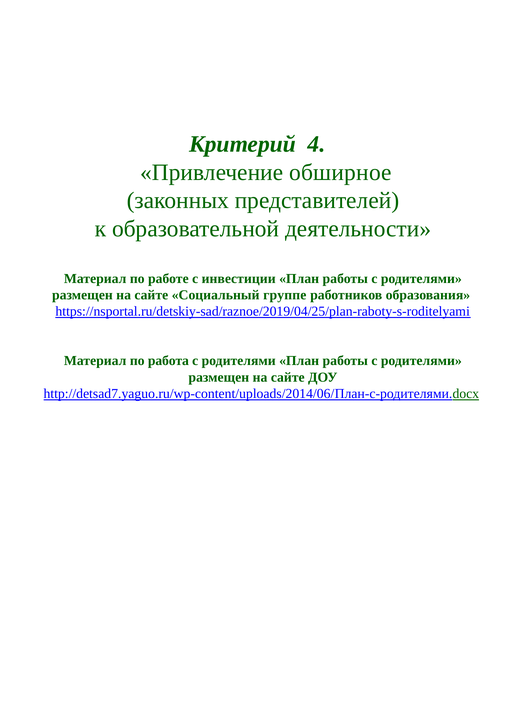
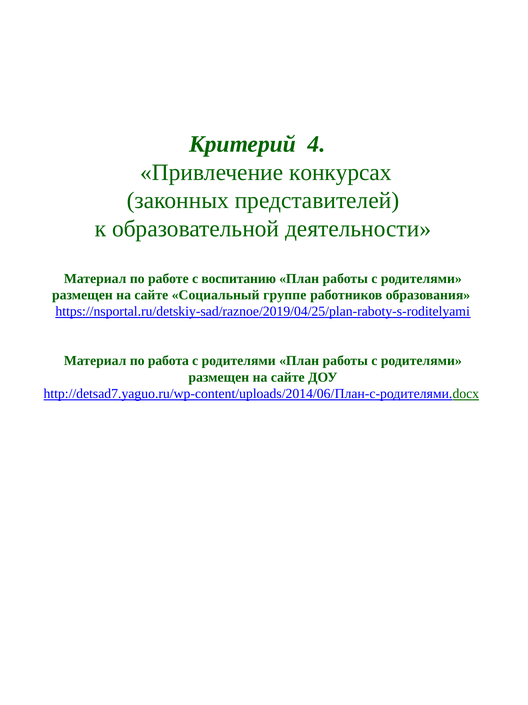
обширное: обширное -> конкурсах
инвестиции: инвестиции -> воспитанию
